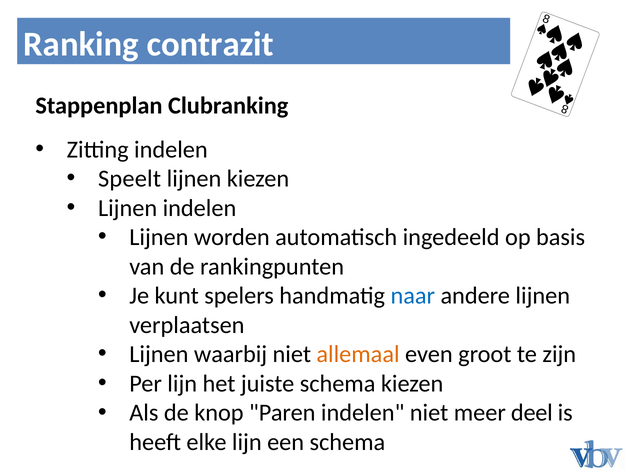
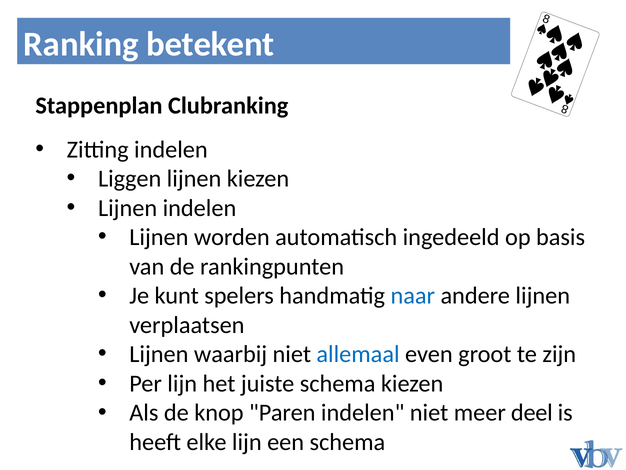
contrazit: contrazit -> betekent
Speelt: Speelt -> Liggen
allemaal colour: orange -> blue
